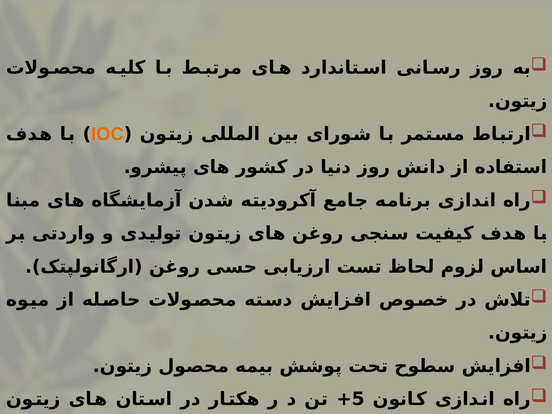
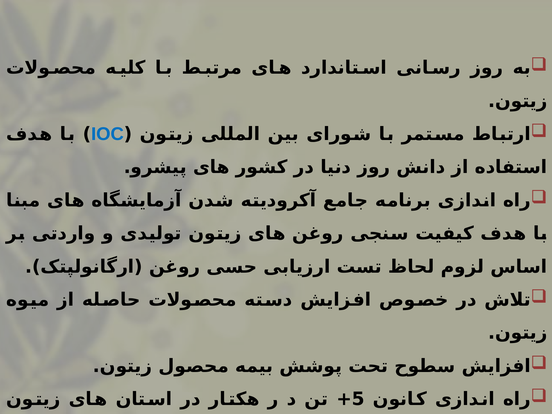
IOC colour: orange -> blue
